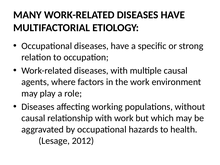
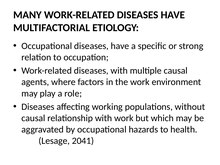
2012: 2012 -> 2041
